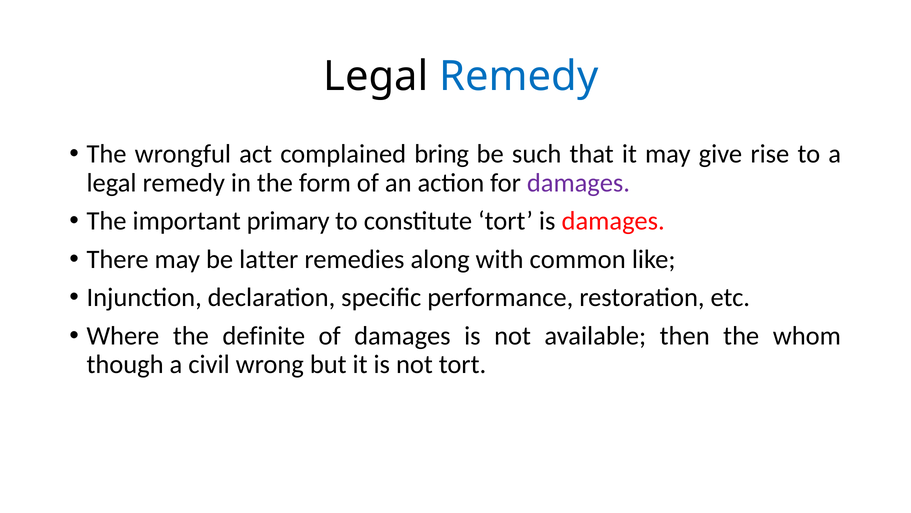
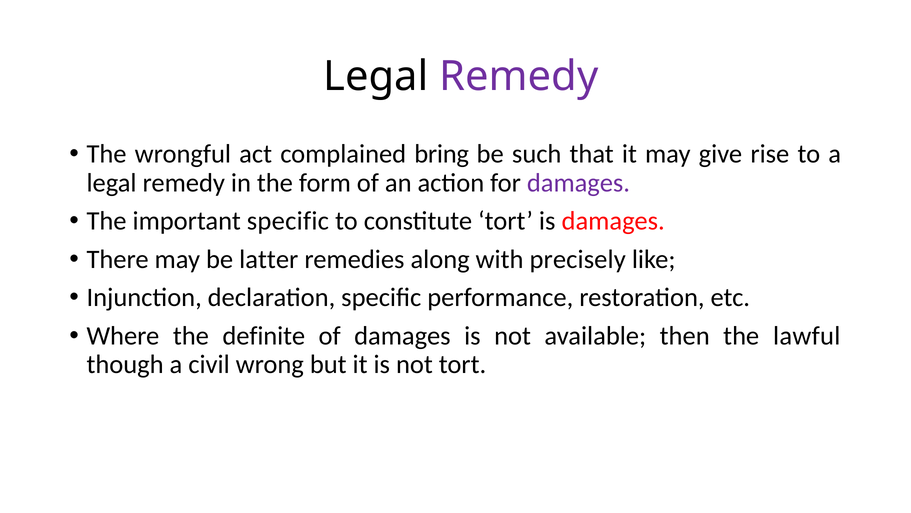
Remedy at (519, 77) colour: blue -> purple
important primary: primary -> specific
common: common -> precisely
whom: whom -> lawful
